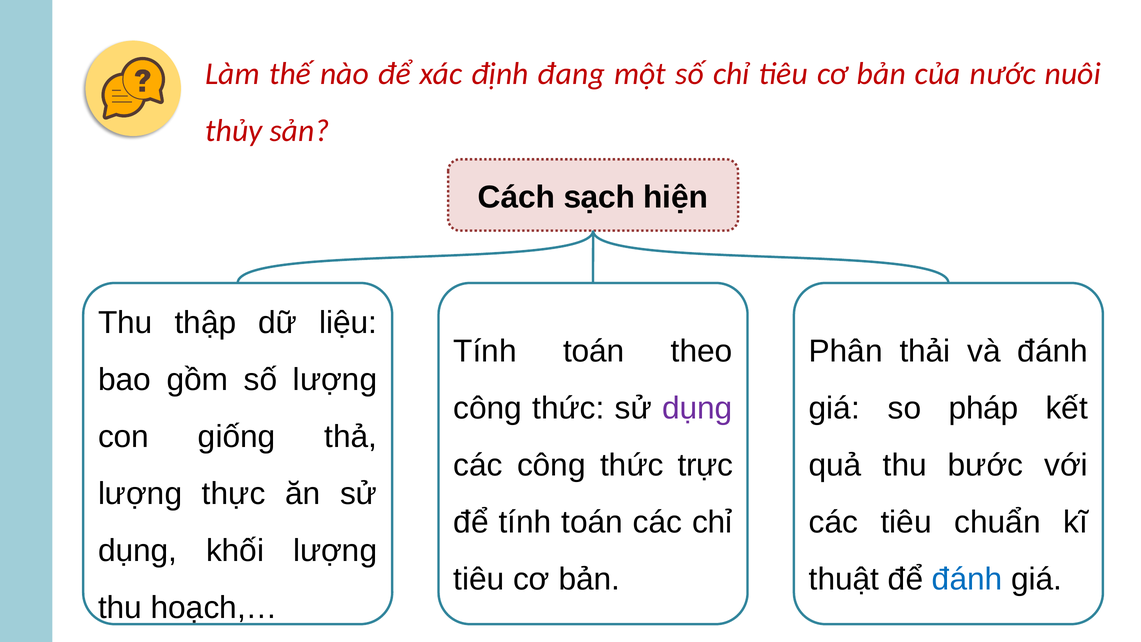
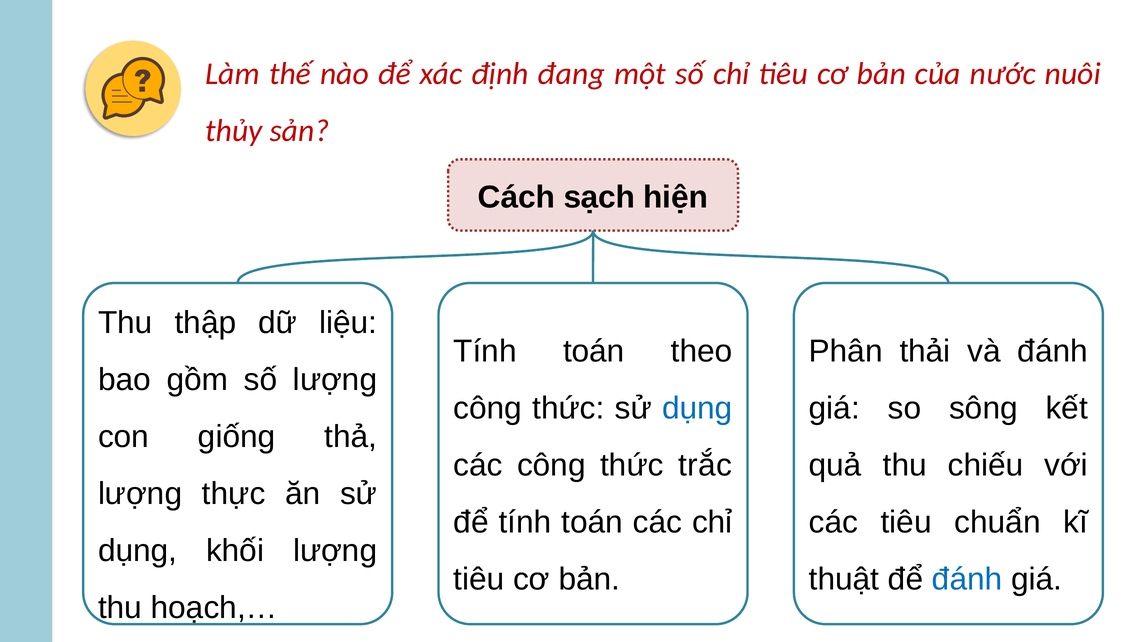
dụng at (697, 408) colour: purple -> blue
pháp: pháp -> sông
trực: trực -> trắc
bước: bước -> chiếu
